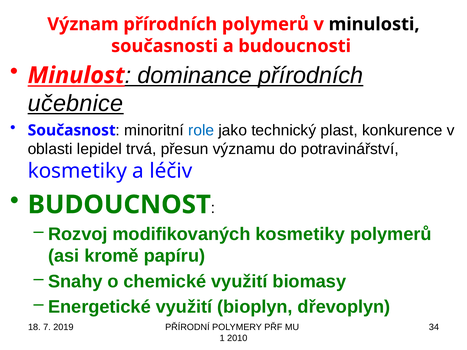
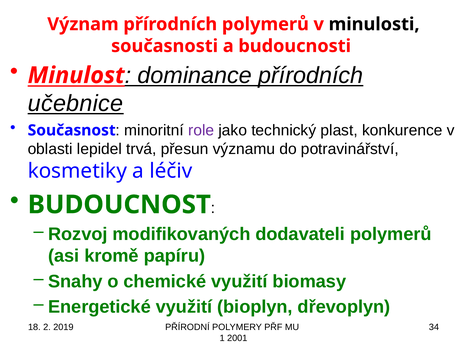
role colour: blue -> purple
modifikovaných kosmetiky: kosmetiky -> dodavateli
7: 7 -> 2
2010: 2010 -> 2001
